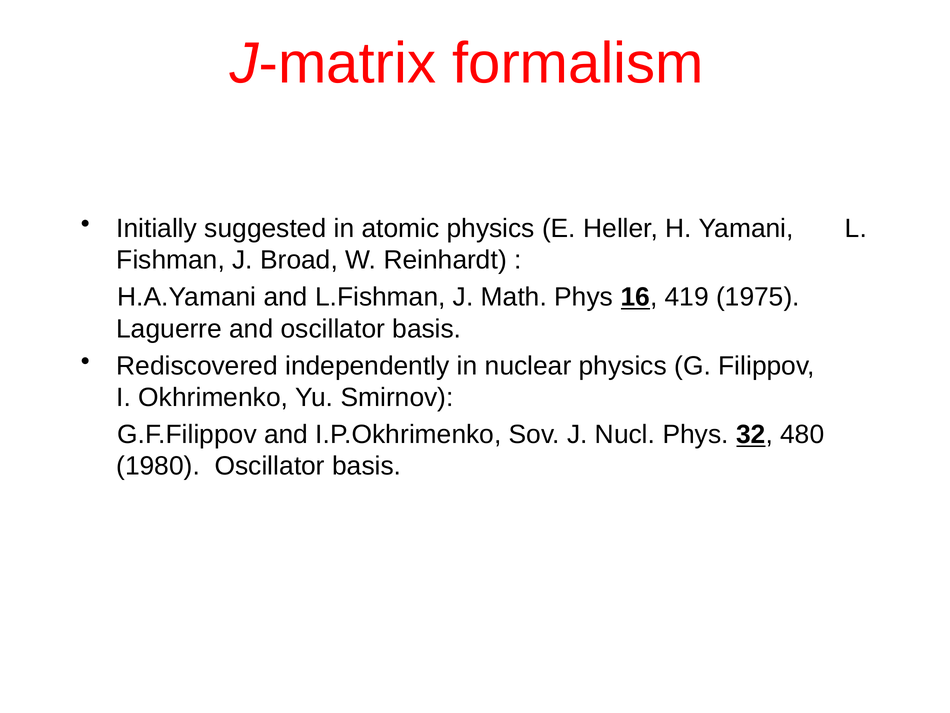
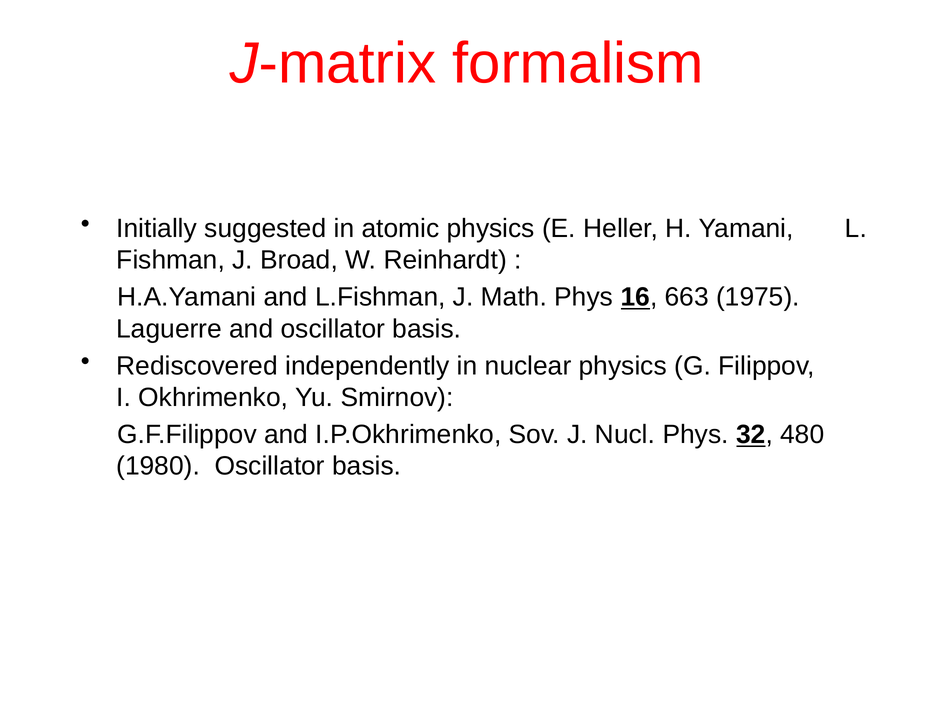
419: 419 -> 663
